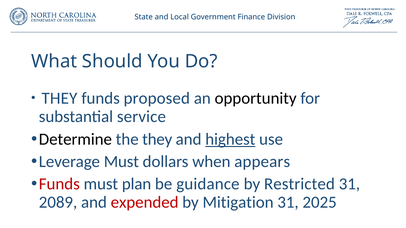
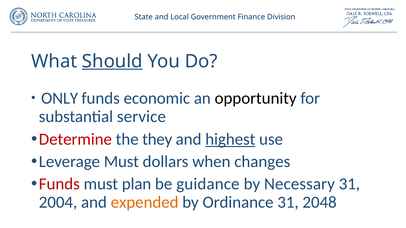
Should underline: none -> present
THEY at (59, 99): THEY -> ONLY
proposed: proposed -> economic
Determine colour: black -> red
appears: appears -> changes
Restricted: Restricted -> Necessary
2089: 2089 -> 2004
expended colour: red -> orange
Mitigation: Mitigation -> Ordinance
2025: 2025 -> 2048
